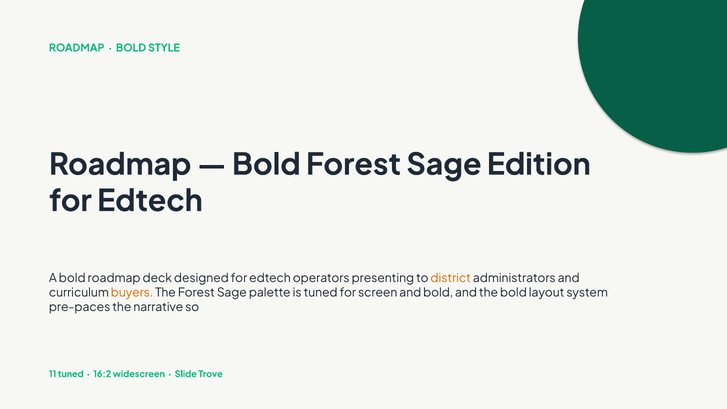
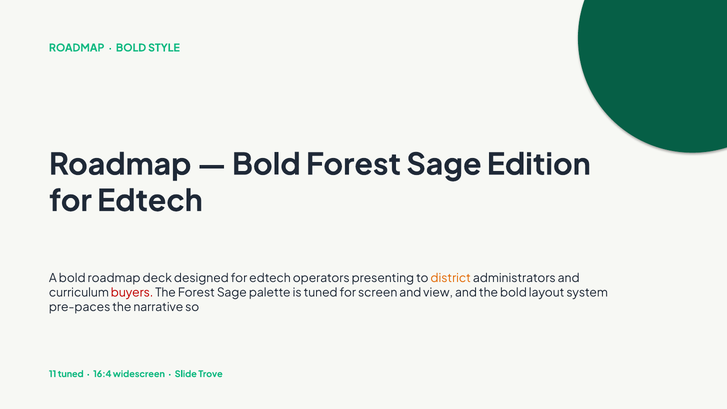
buyers colour: orange -> red
and bold: bold -> view
16:2: 16:2 -> 16:4
